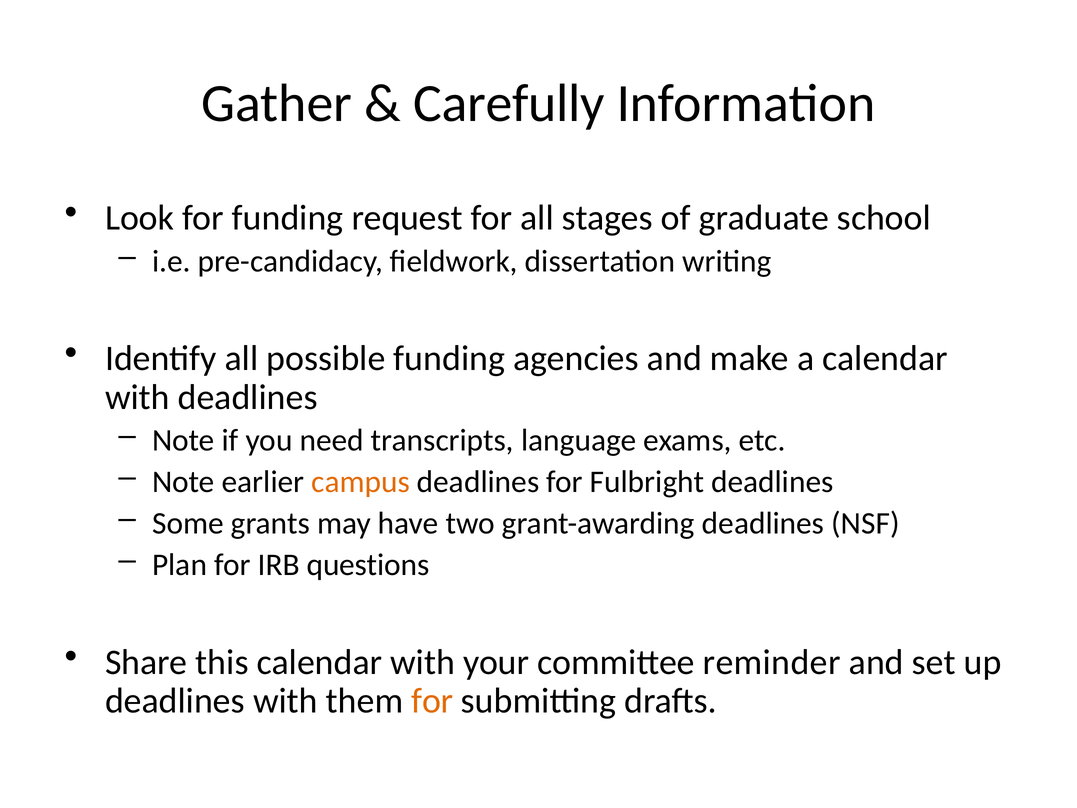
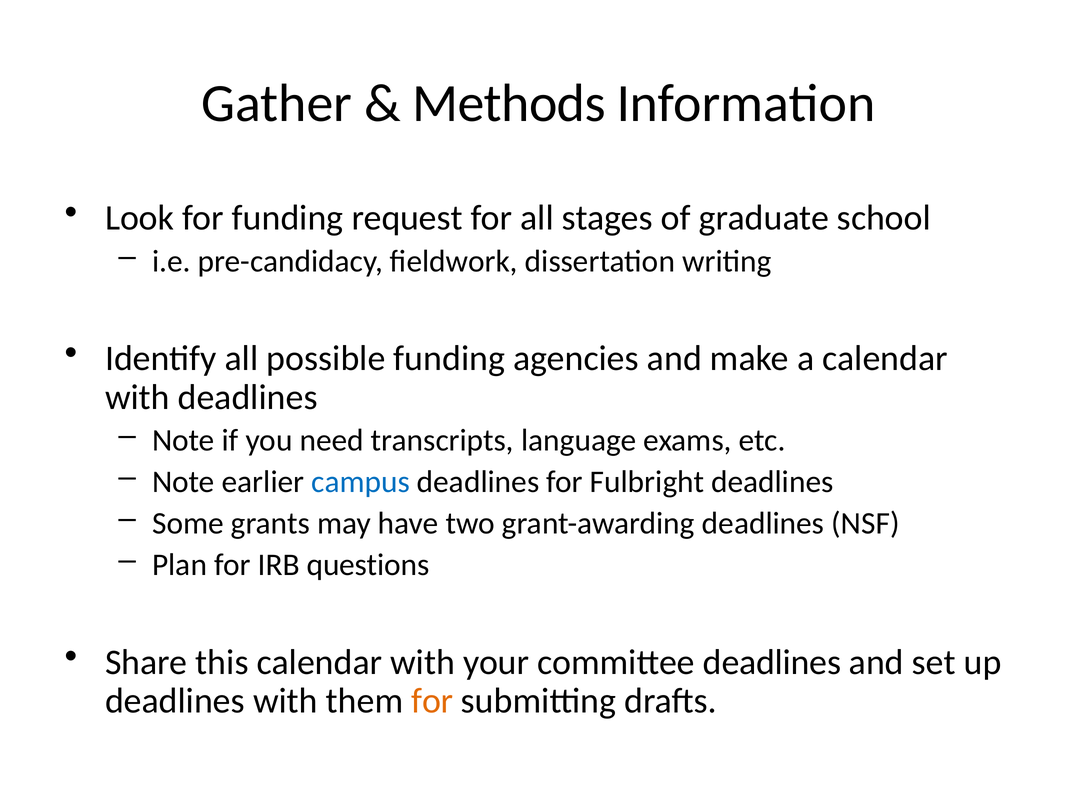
Carefully: Carefully -> Methods
campus colour: orange -> blue
committee reminder: reminder -> deadlines
